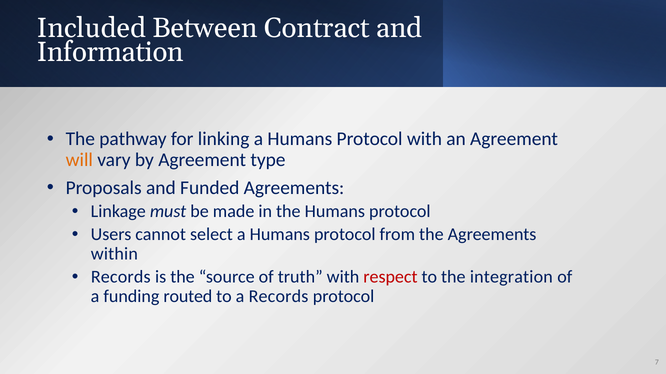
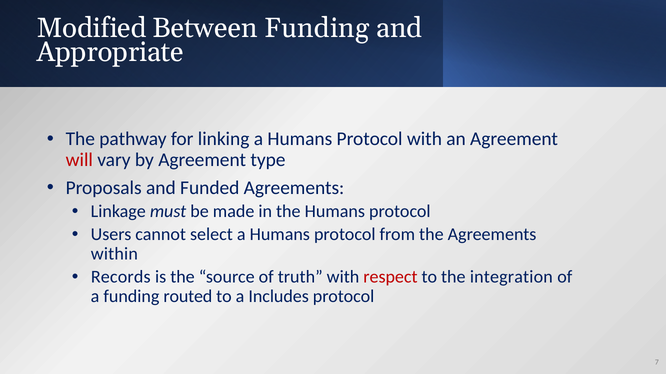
Included: Included -> Modified
Between Contract: Contract -> Funding
Information: Information -> Appropriate
will colour: orange -> red
a Records: Records -> Includes
